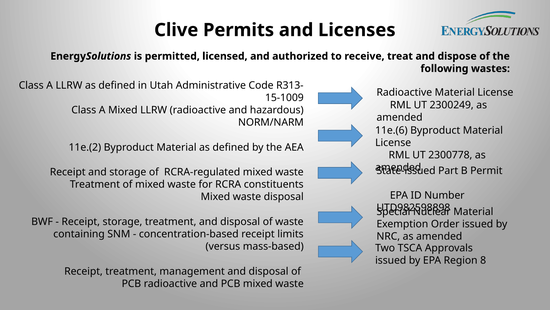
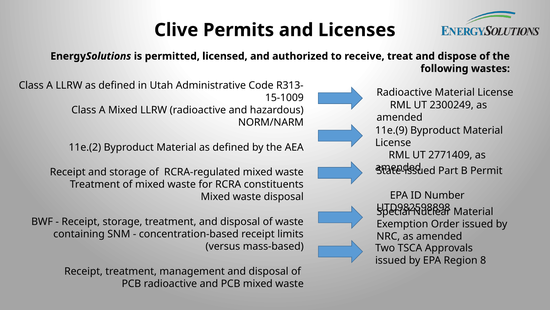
11e.(6: 11e.(6 -> 11e.(9
2300778: 2300778 -> 2771409
